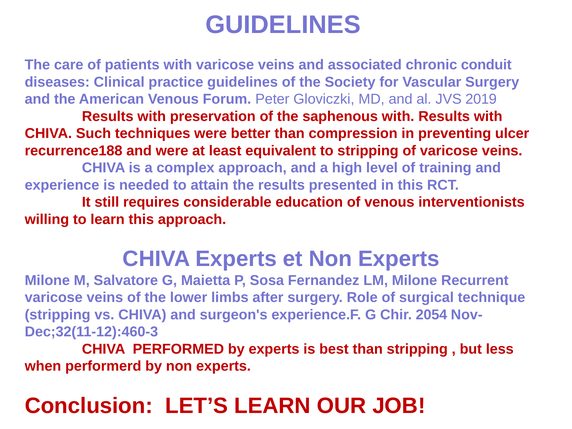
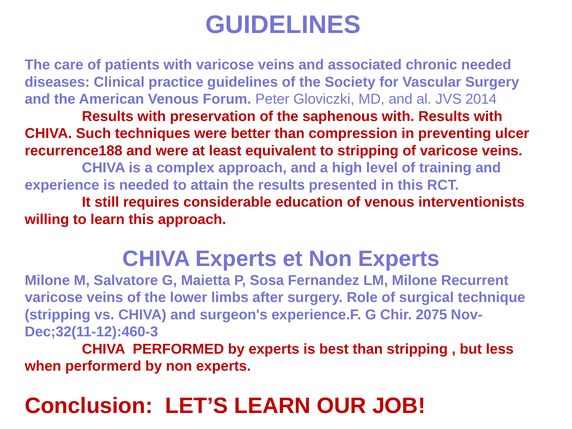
chronic conduit: conduit -> needed
2019: 2019 -> 2014
2054: 2054 -> 2075
